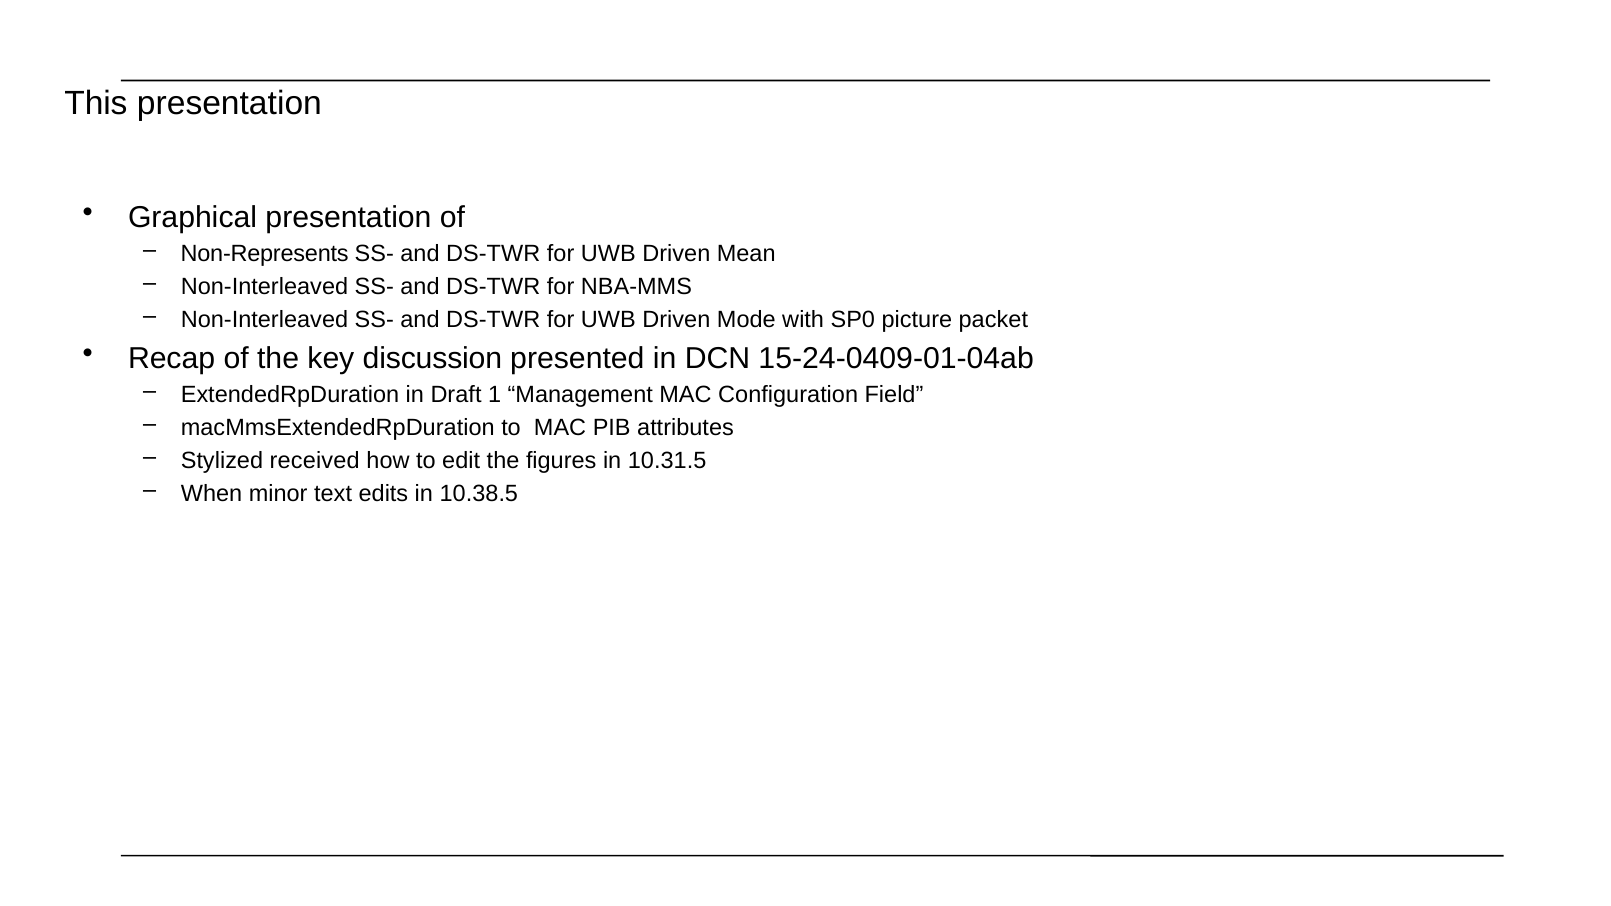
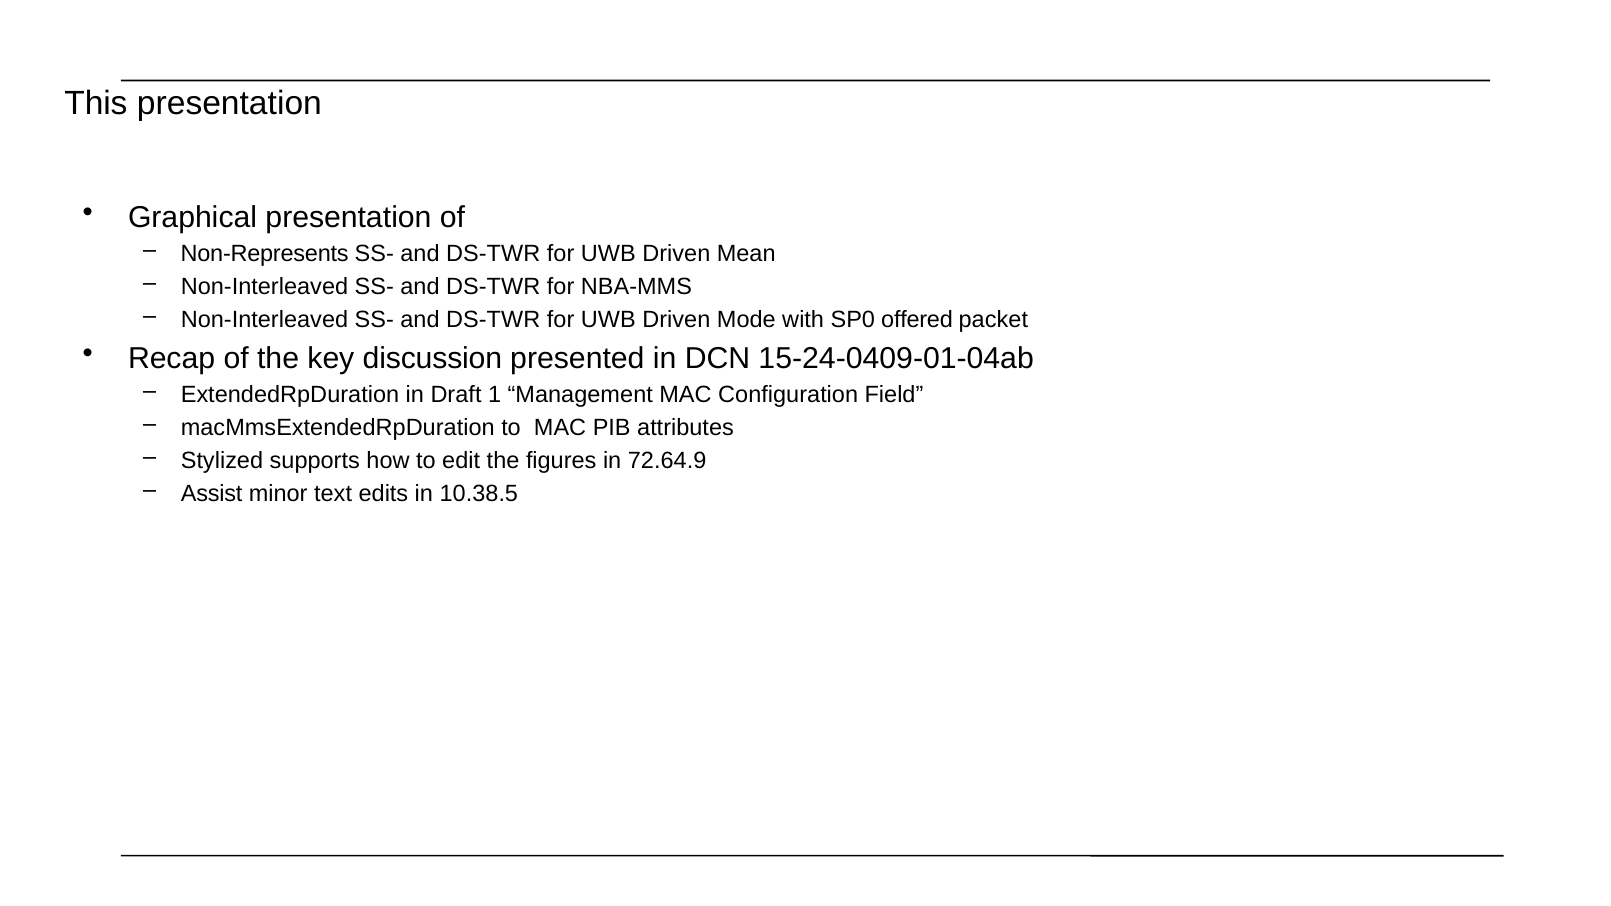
picture: picture -> offered
received: received -> supports
10.31.5: 10.31.5 -> 72.64.9
When: When -> Assist
